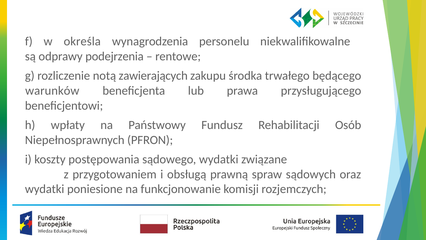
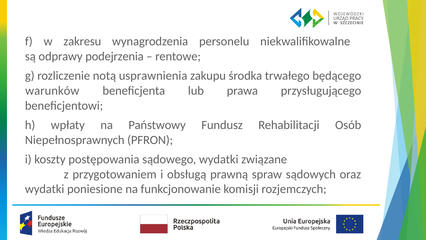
określa: określa -> zakresu
zawierających: zawierających -> usprawnienia
